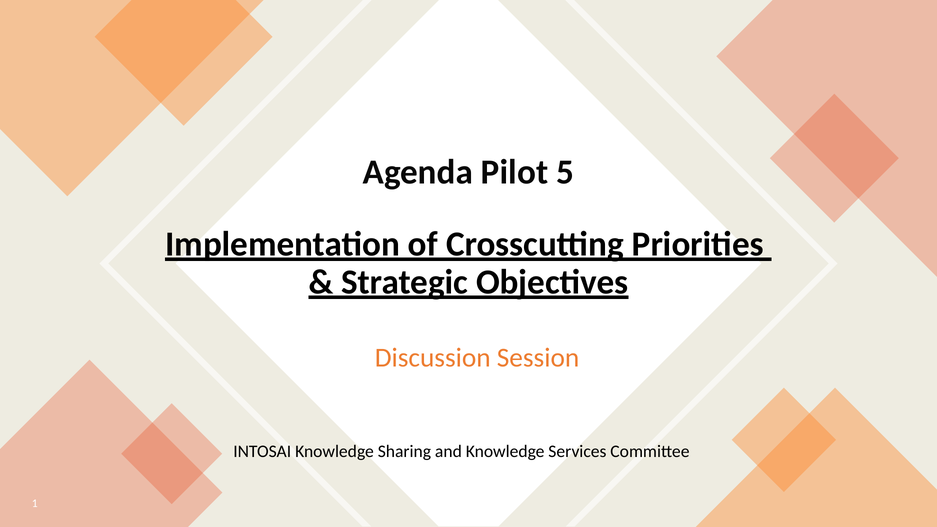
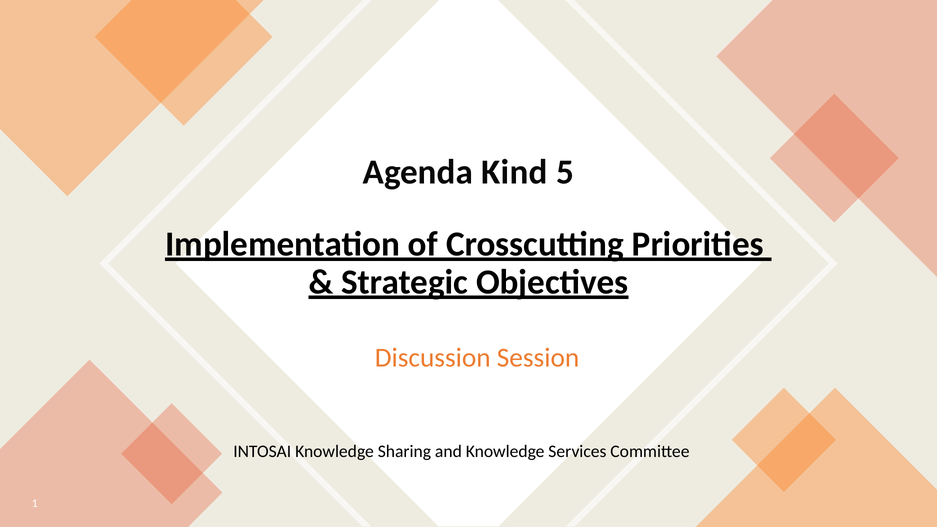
Pilot: Pilot -> Kind
